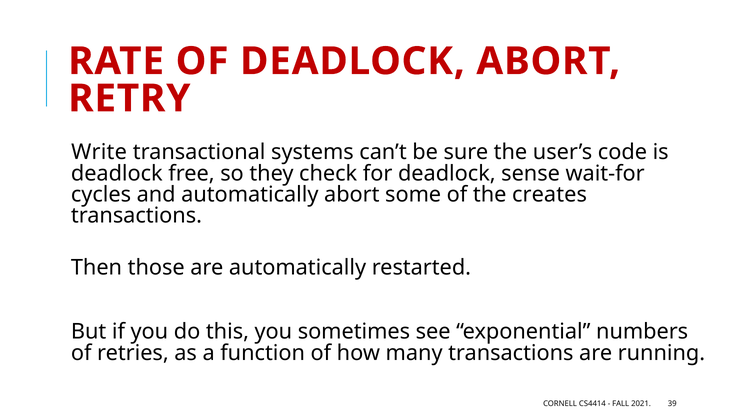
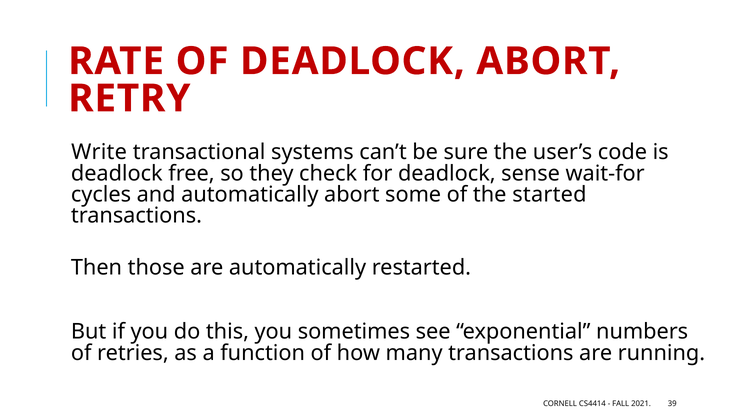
creates: creates -> started
